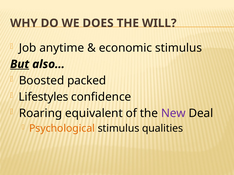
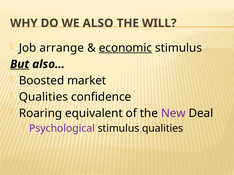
DOES: DOES -> ALSO
anytime: anytime -> arrange
economic underline: none -> present
packed: packed -> market
Lifestyles at (44, 97): Lifestyles -> Qualities
Psychological colour: orange -> purple
